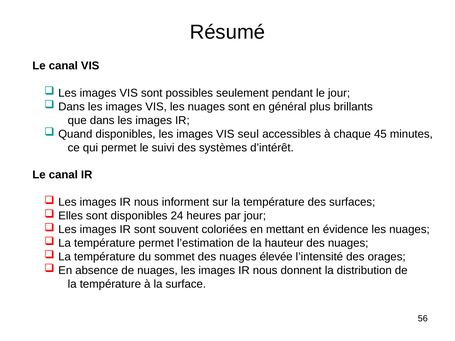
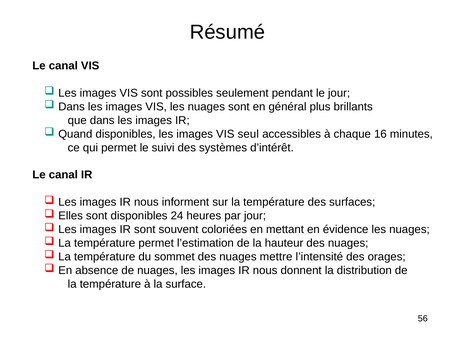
45: 45 -> 16
élevée: élevée -> mettre
